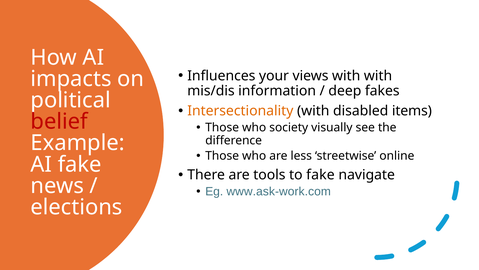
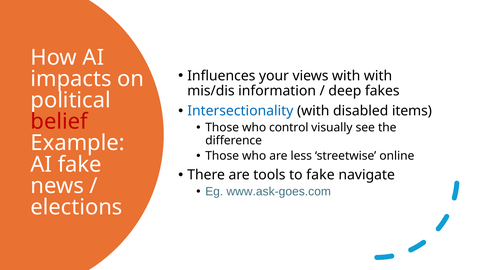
Intersectionality colour: orange -> blue
society: society -> control
www.ask-work.com: www.ask-work.com -> www.ask-goes.com
